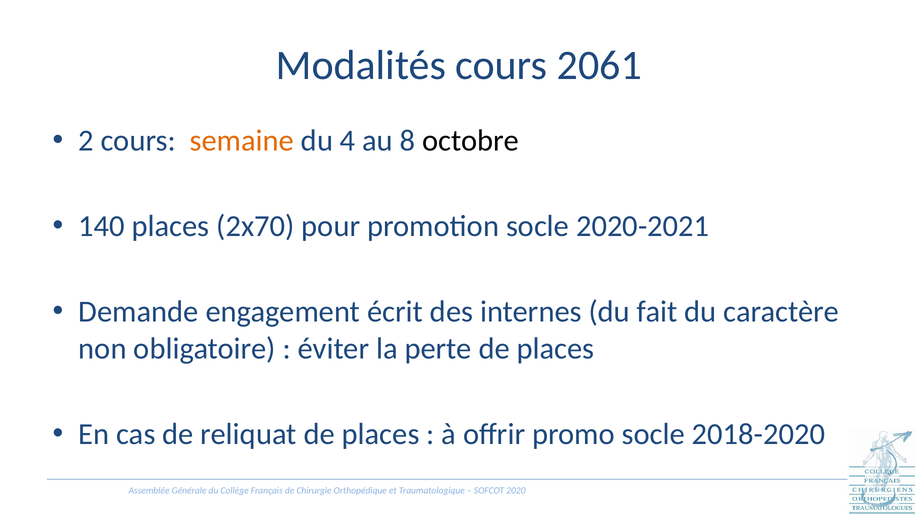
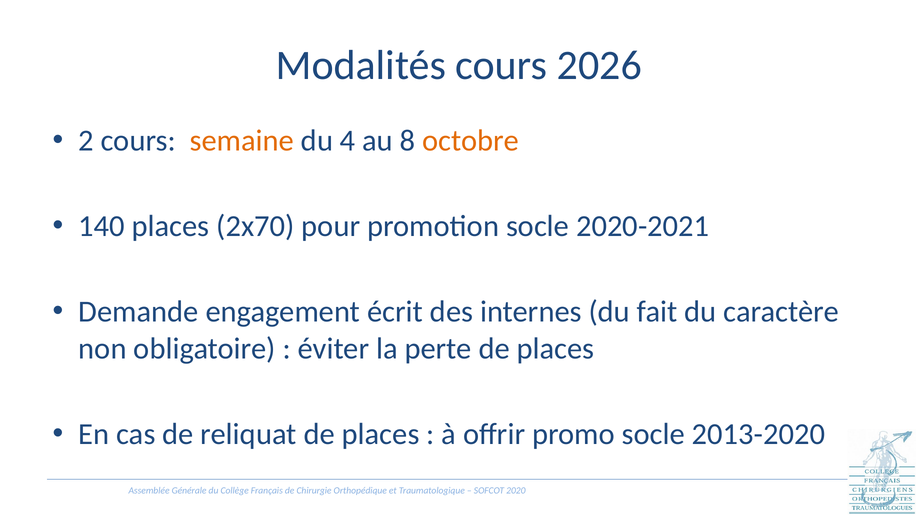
2061: 2061 -> 2026
octobre colour: black -> orange
2018-2020: 2018-2020 -> 2013-2020
